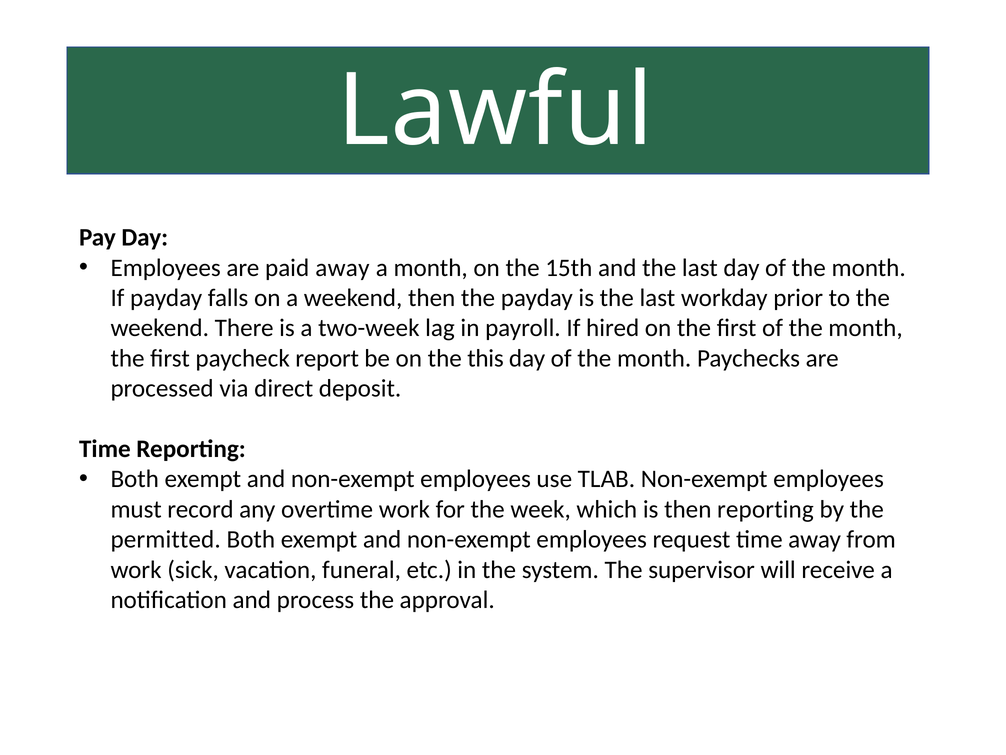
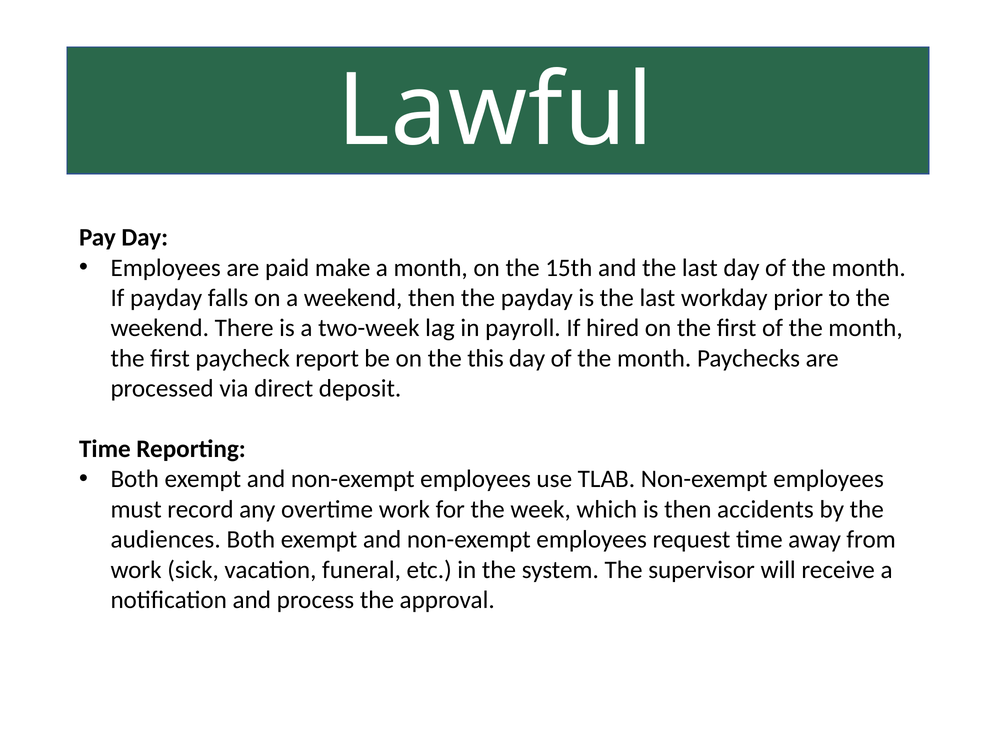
paid away: away -> make
then reporting: reporting -> accidents
permitted: permitted -> audiences
